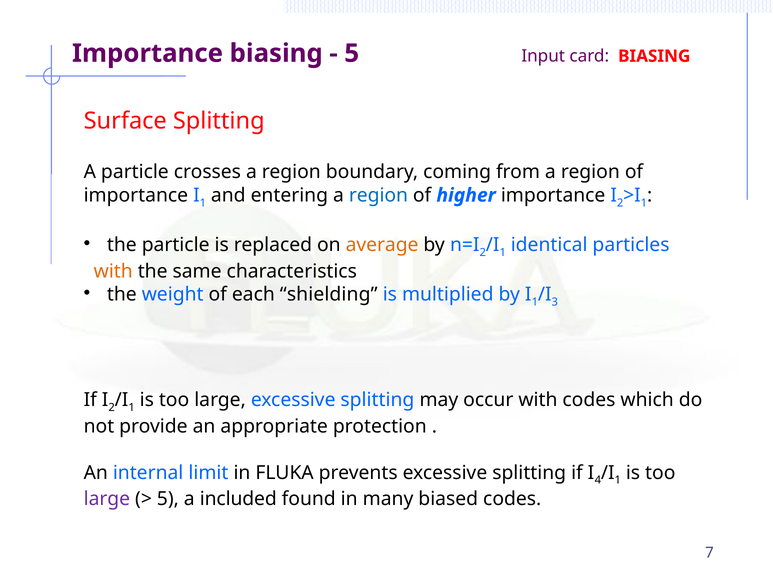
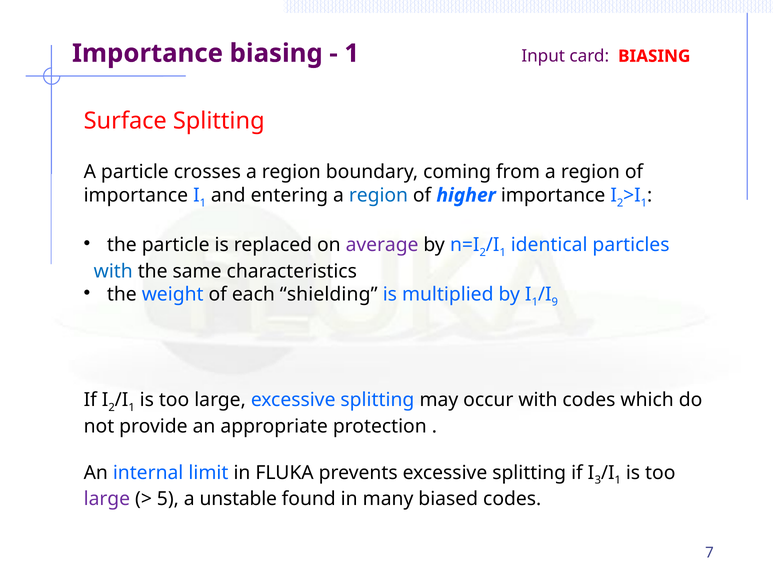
5 at (352, 53): 5 -> 1
average colour: orange -> purple
with at (113, 271) colour: orange -> blue
3: 3 -> 9
4: 4 -> 3
included: included -> unstable
